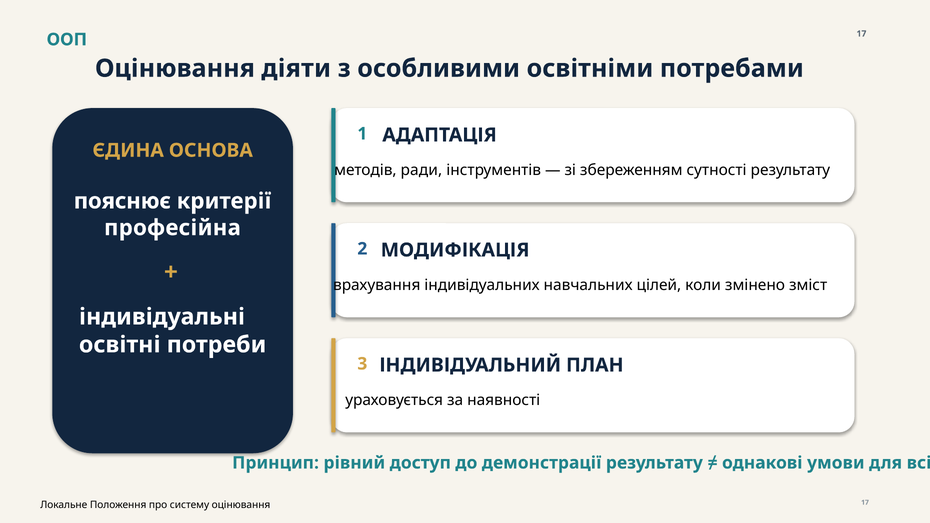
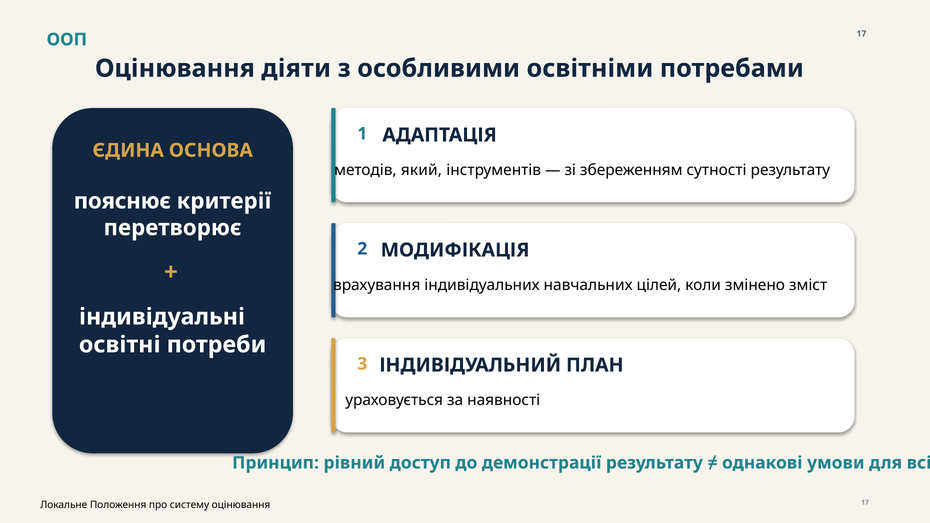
ради: ради -> який
професійна: професійна -> перетворює
